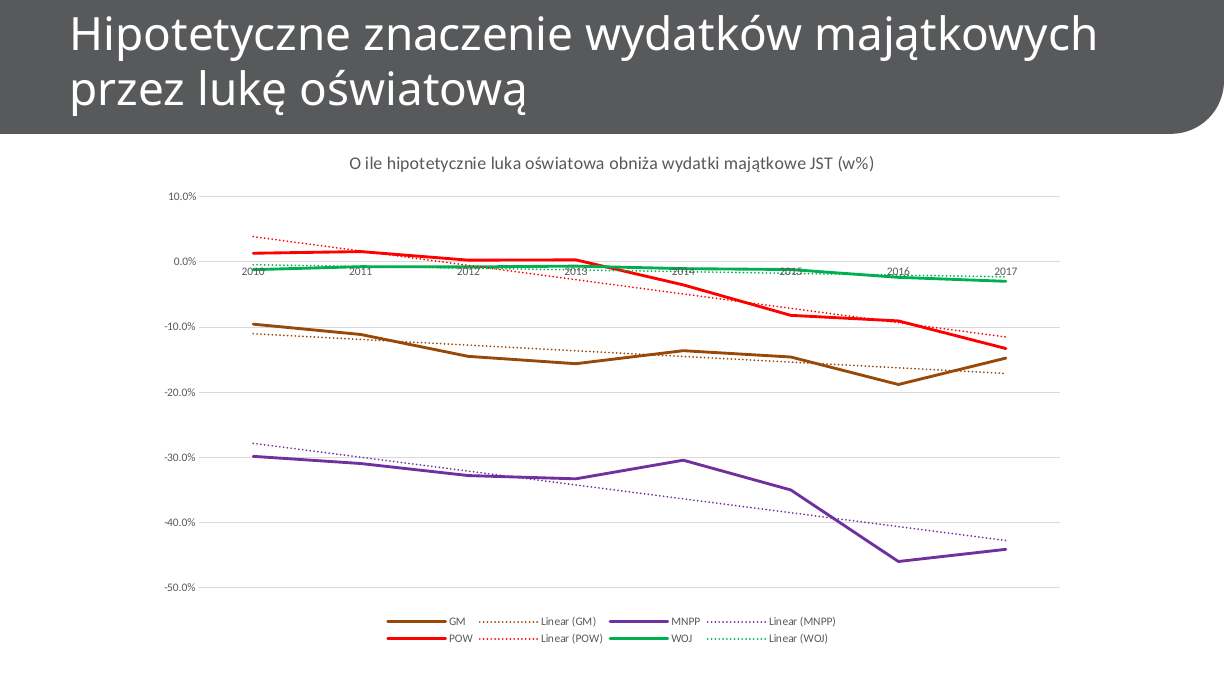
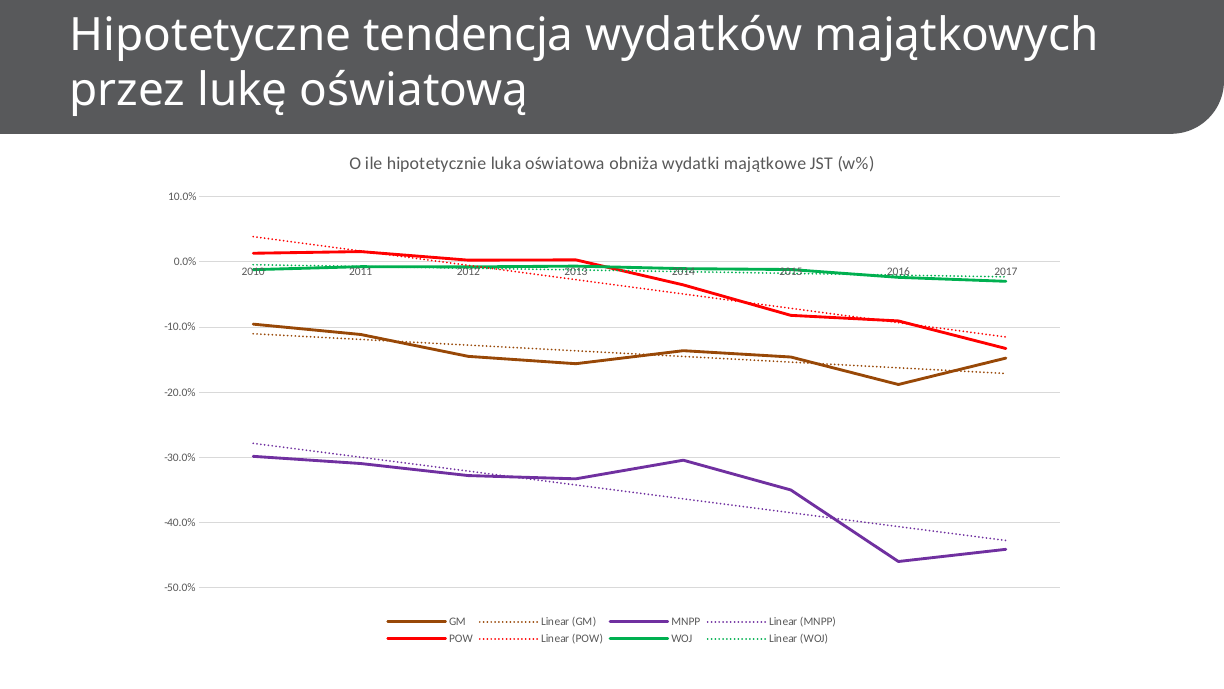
znaczenie: znaczenie -> tendencja
